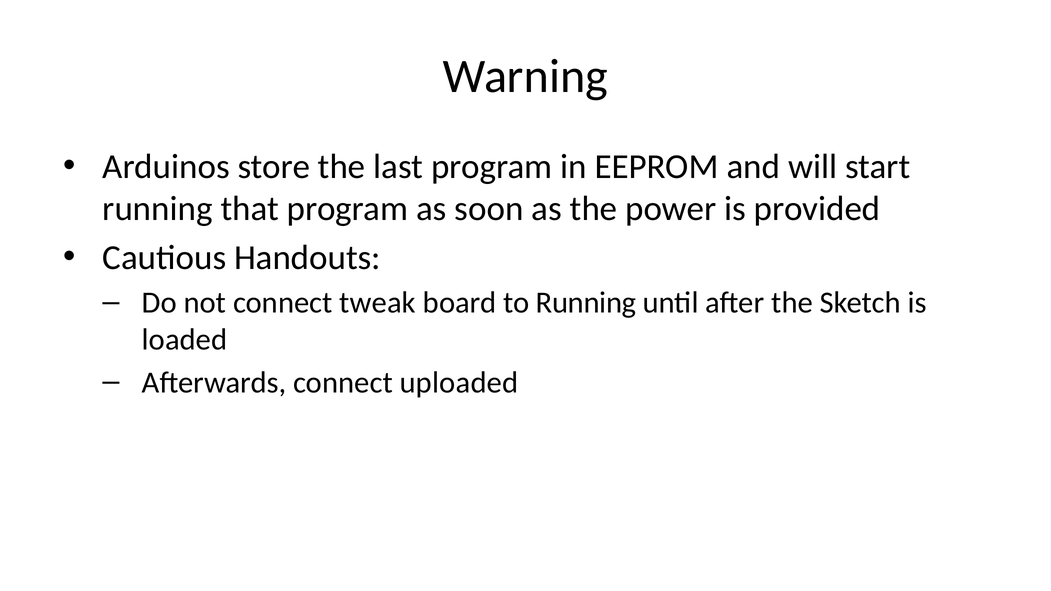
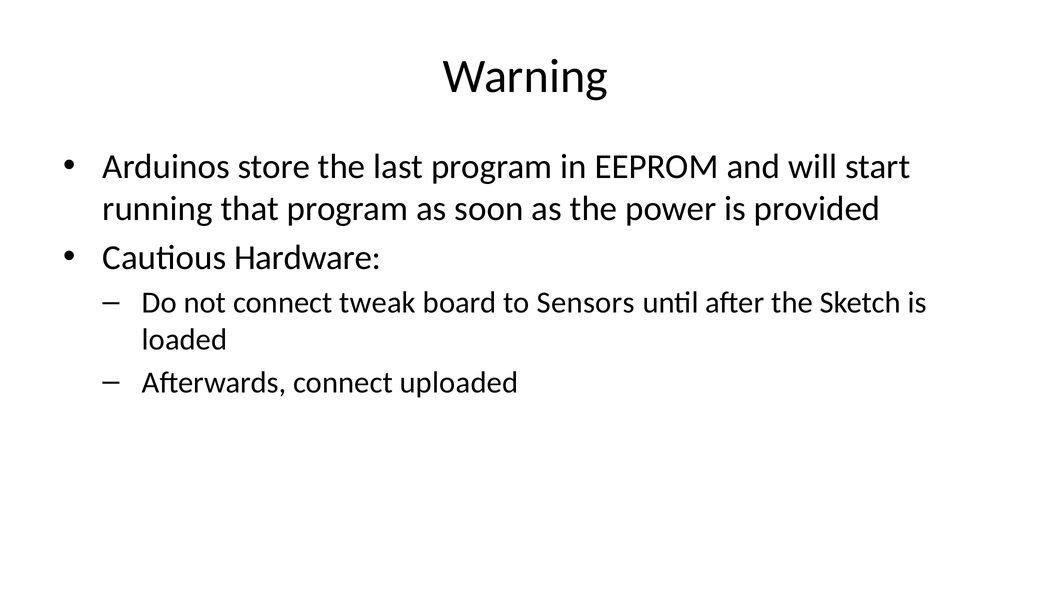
Handouts: Handouts -> Hardware
to Running: Running -> Sensors
